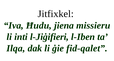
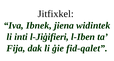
Ħudu: Ħudu -> Ibnek
missieru: missieru -> widintek
Ilqa: Ilqa -> Fija
